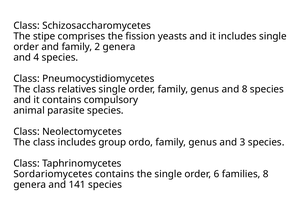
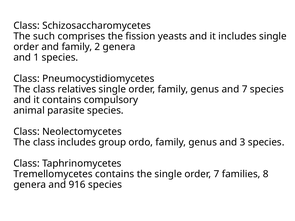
stipe: stipe -> such
4: 4 -> 1
and 8: 8 -> 7
Sordariomycetes: Sordariomycetes -> Tremellomycetes
order 6: 6 -> 7
141: 141 -> 916
